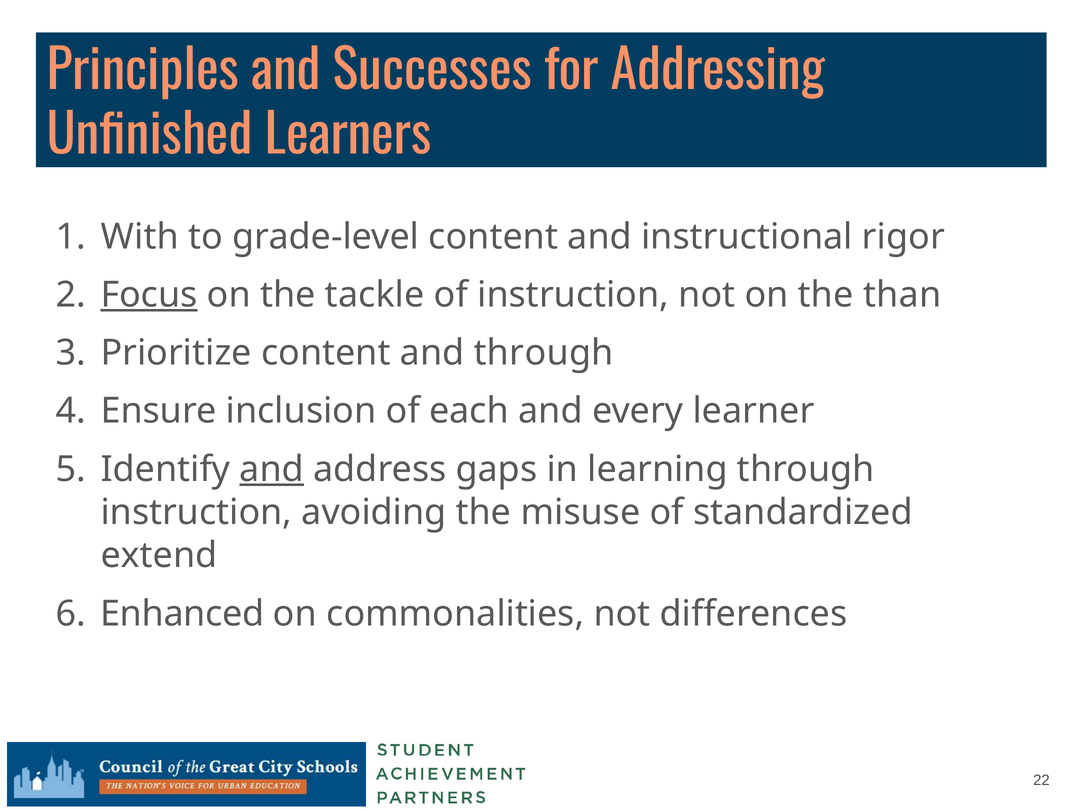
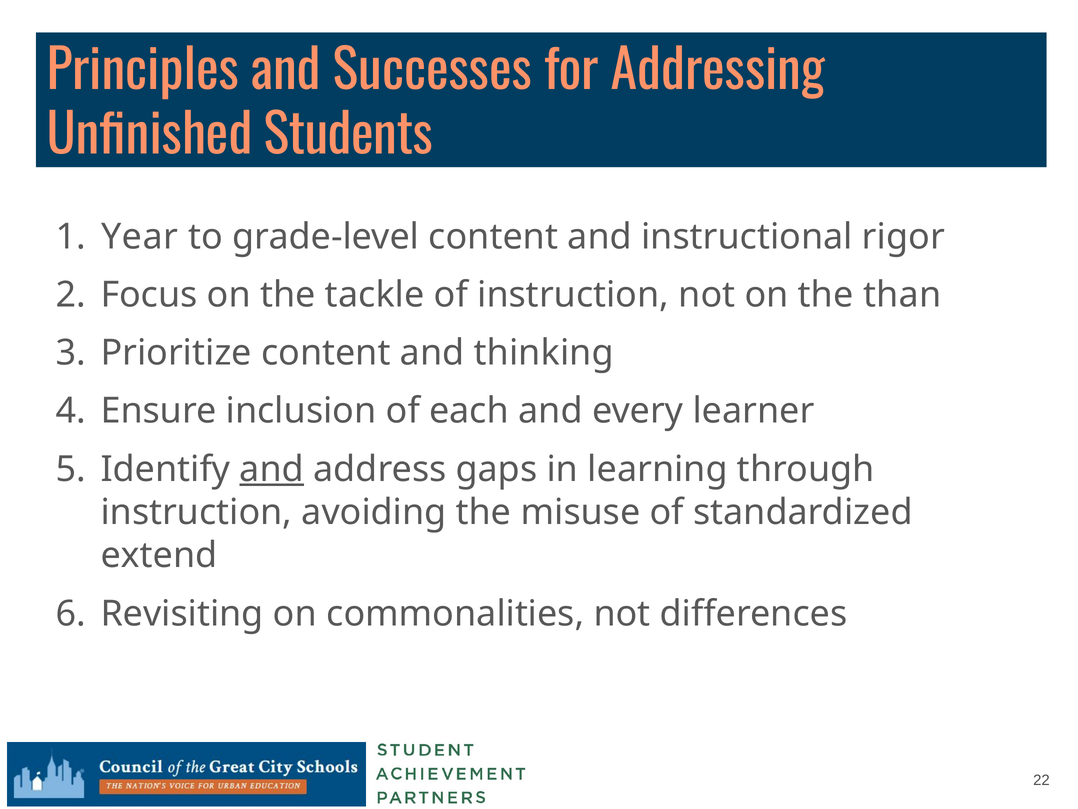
Learners: Learners -> Students
With: With -> Year
Focus underline: present -> none
and through: through -> thinking
Enhanced: Enhanced -> Revisiting
